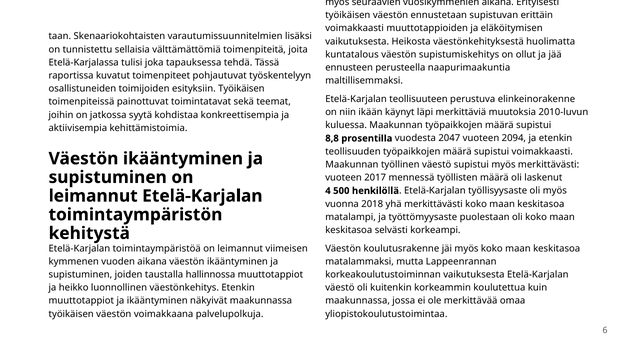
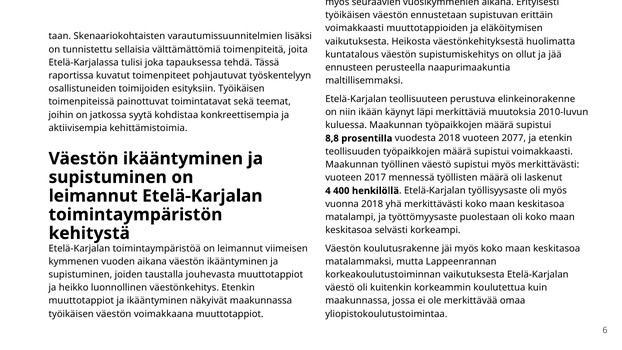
vuodesta 2047: 2047 -> 2018
2094: 2094 -> 2077
500: 500 -> 400
hallinnossa: hallinnossa -> jouhevasta
voimakkaana palvelupolkuja: palvelupolkuja -> muuttotappiot
